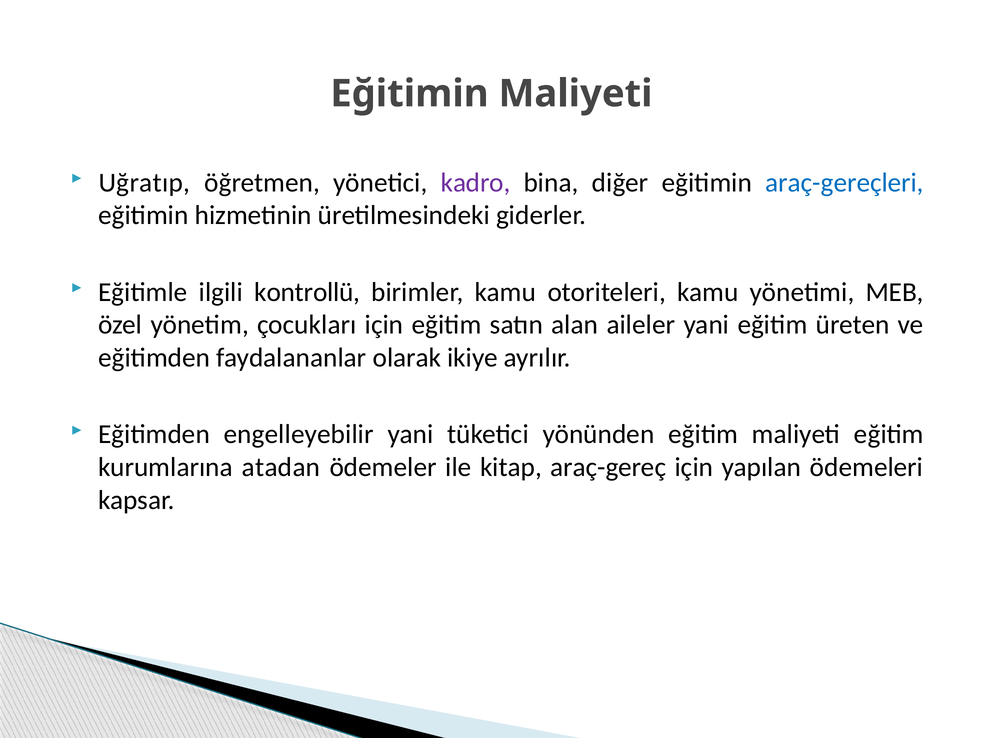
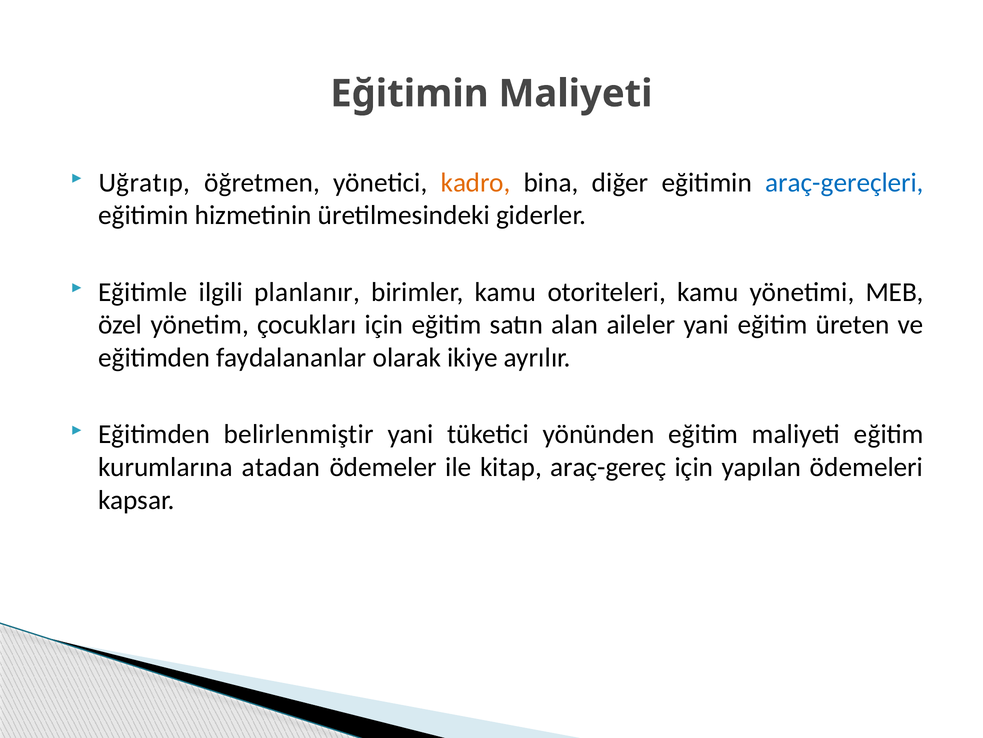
kadro colour: purple -> orange
kontrollü: kontrollü -> planlanır
engelleyebilir: engelleyebilir -> belirlenmiştir
